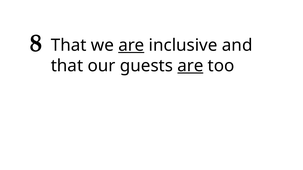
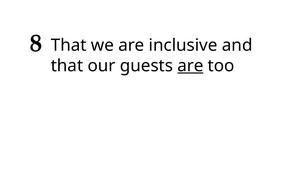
are at (131, 45) underline: present -> none
